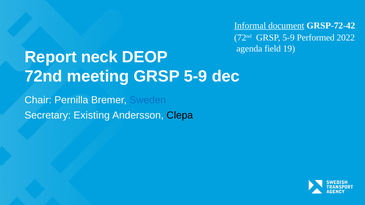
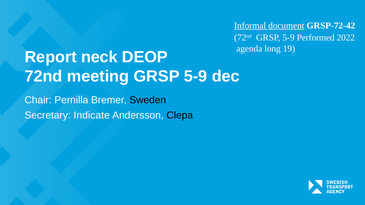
field: field -> long
Sweden colour: blue -> black
Existing: Existing -> Indicate
